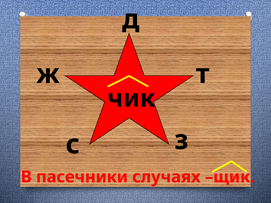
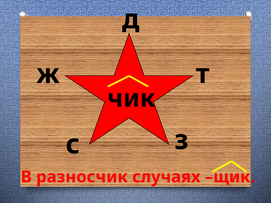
пасечники: пасечники -> разносчик
